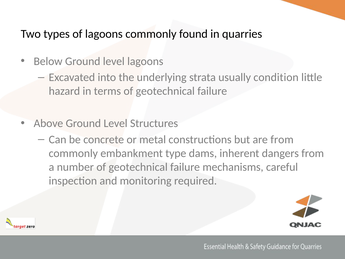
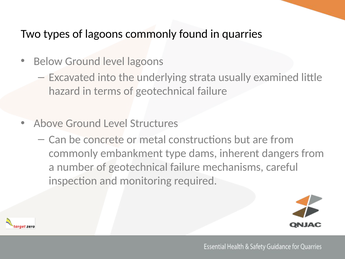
condition: condition -> examined
